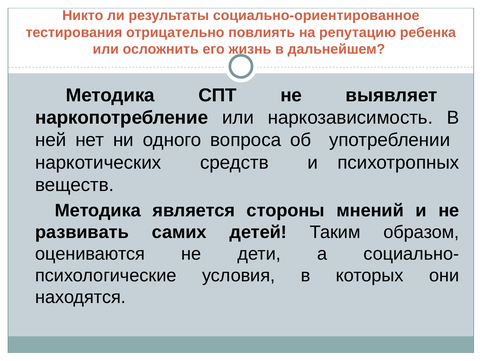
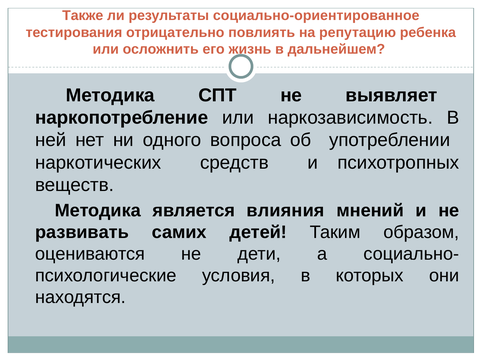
Никто: Никто -> Также
стороны: стороны -> влияния
